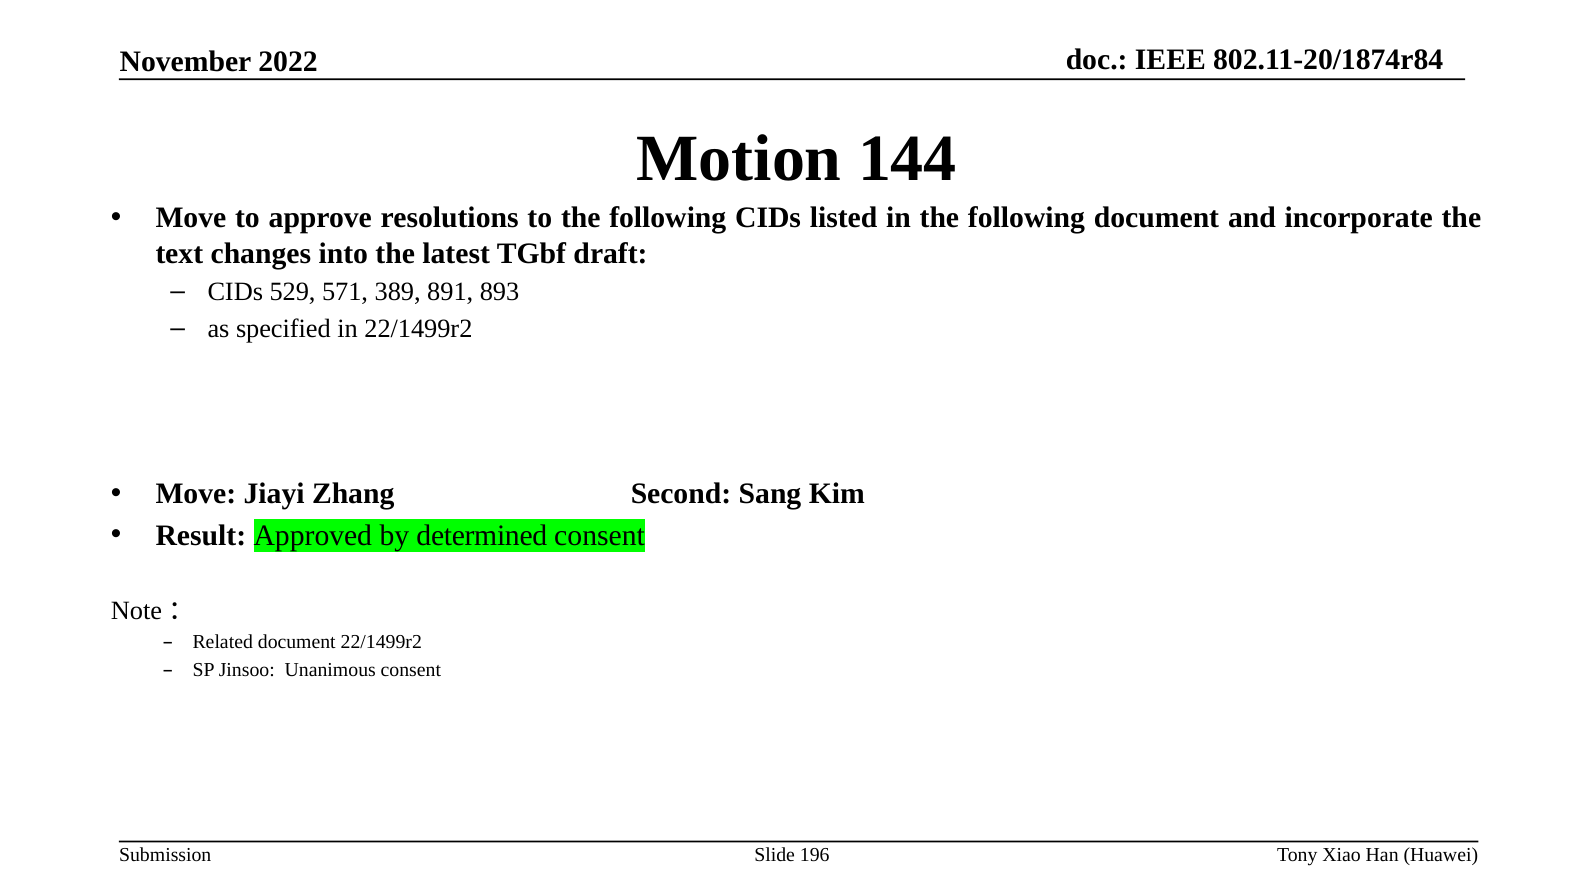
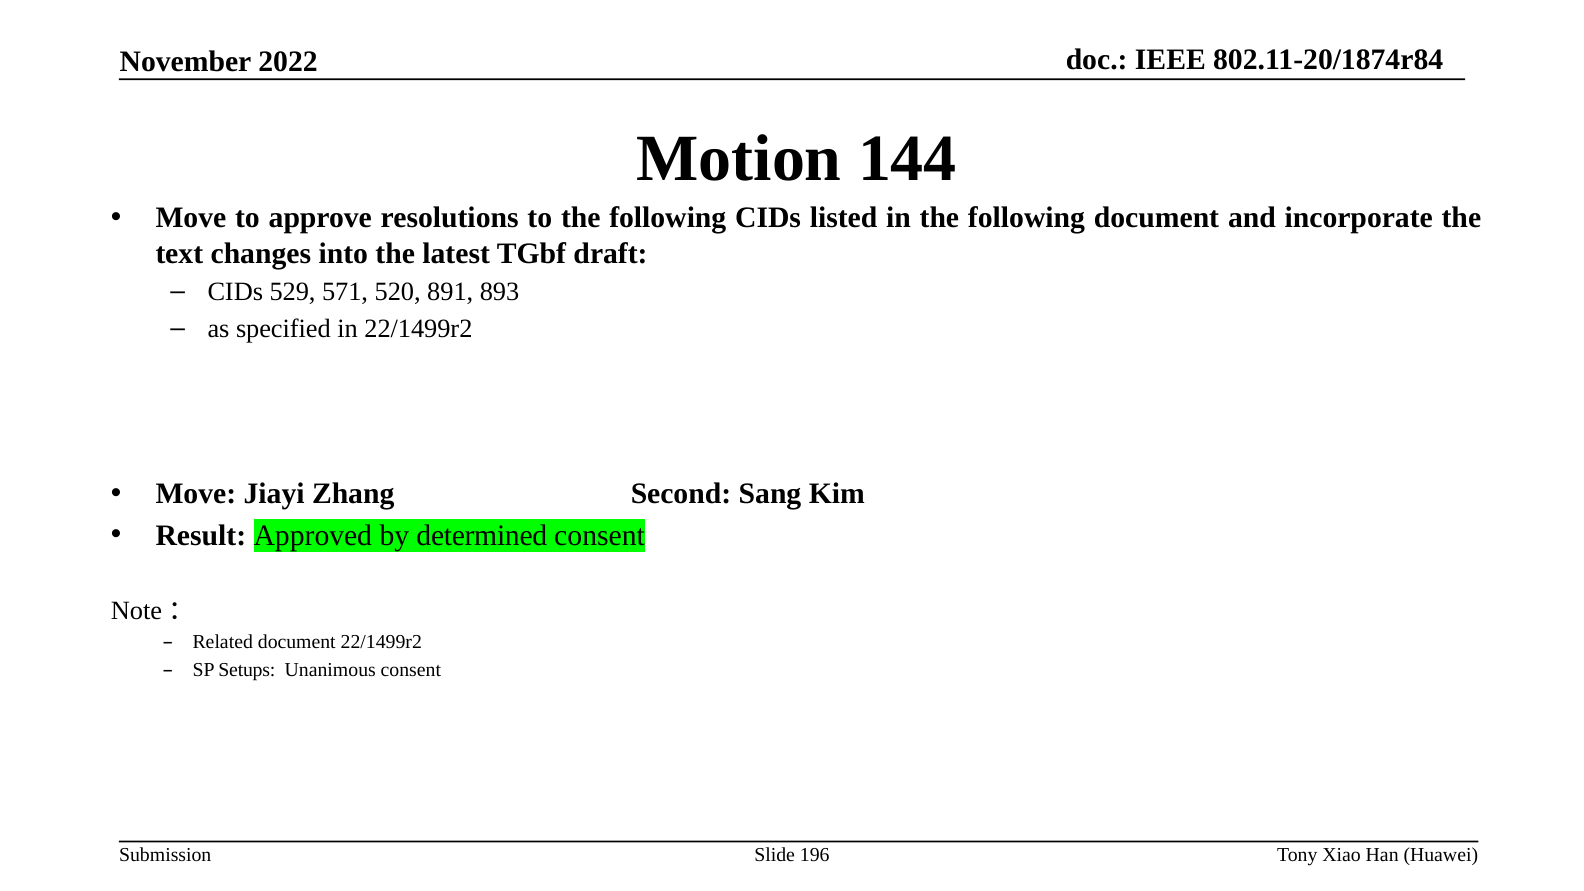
389: 389 -> 520
Jinsoo: Jinsoo -> Setups
